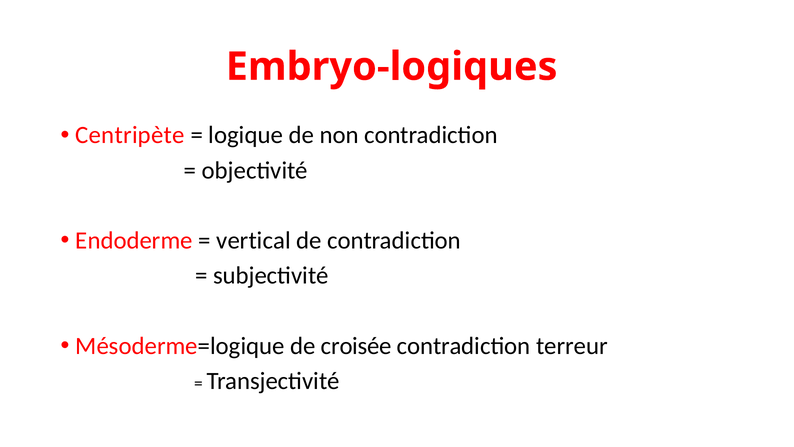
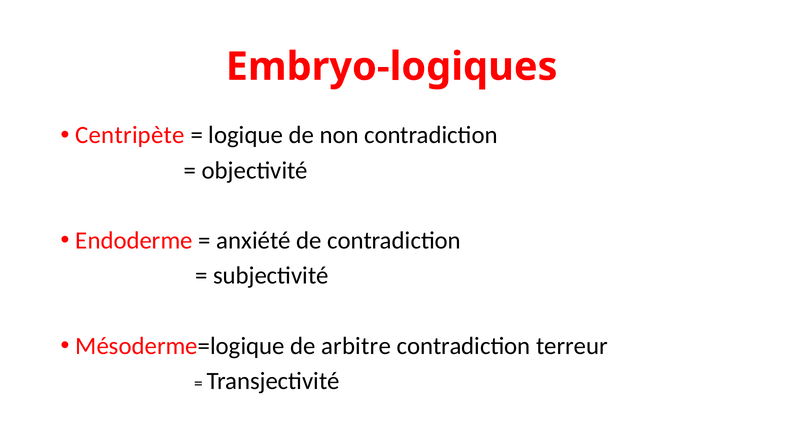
vertical: vertical -> anxiété
croisée: croisée -> arbitre
